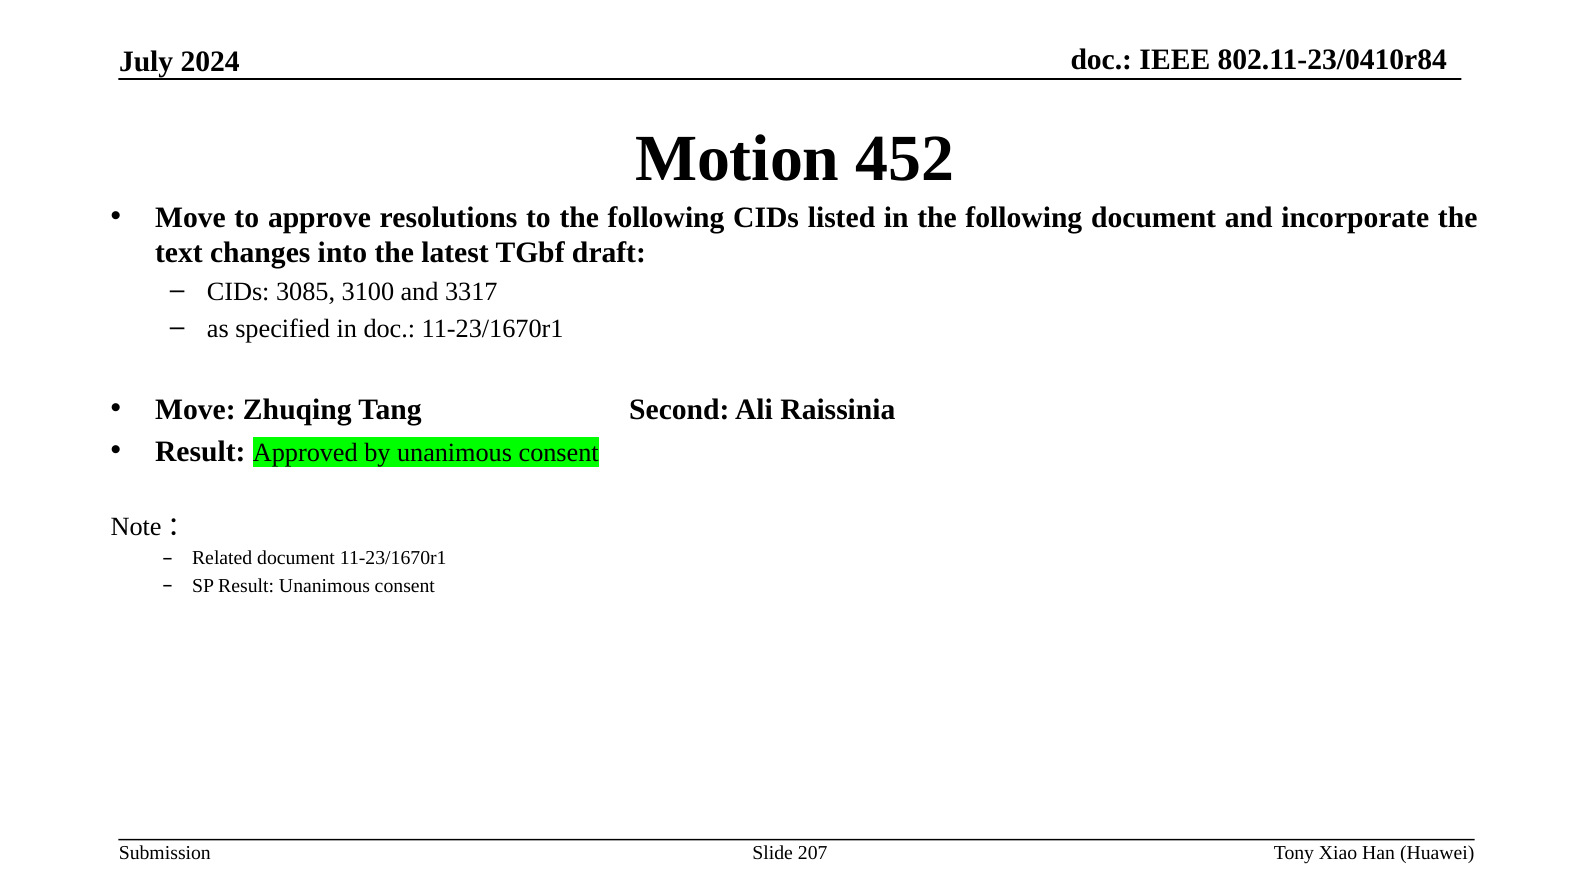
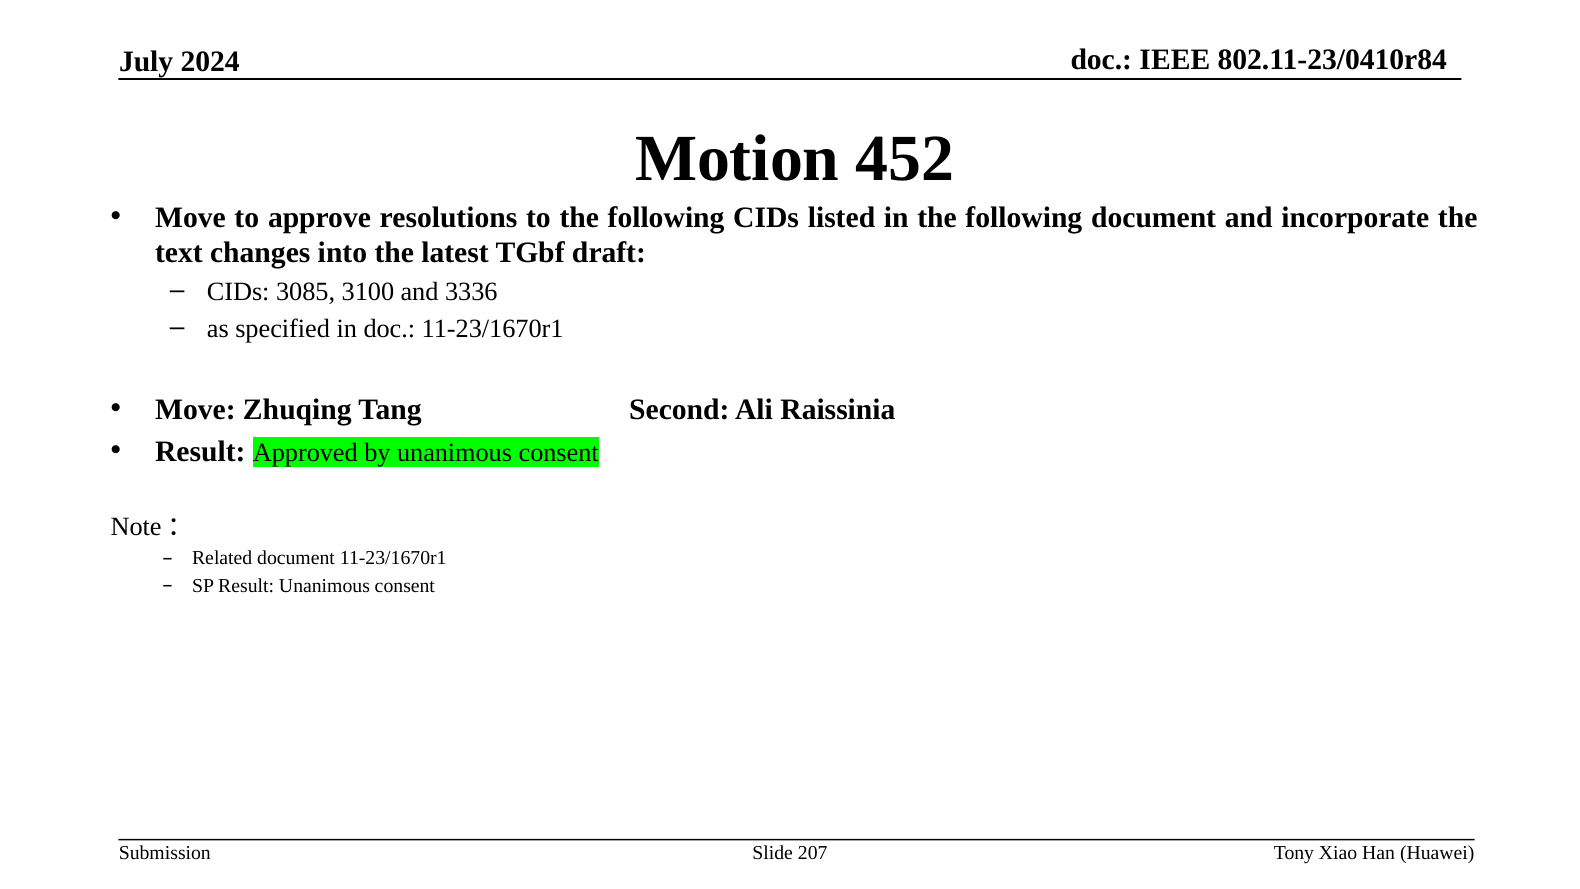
3317: 3317 -> 3336
